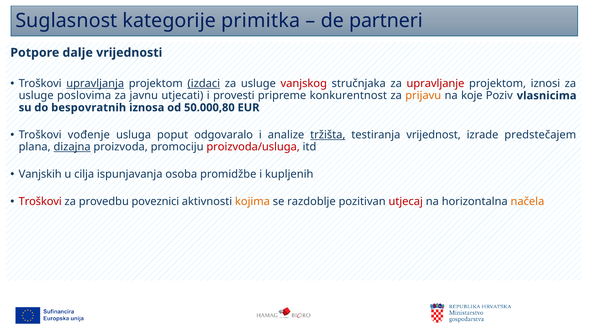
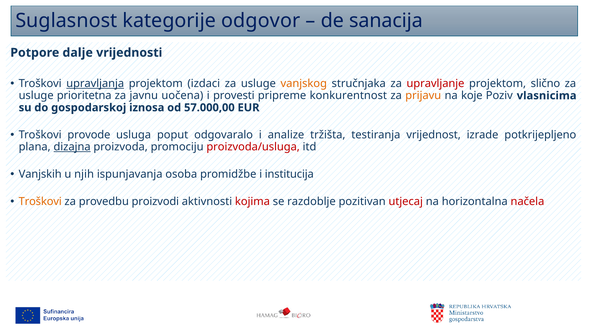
primitka: primitka -> odgovor
partneri: partneri -> sanacija
izdaci underline: present -> none
vanjskog colour: red -> orange
iznosi: iznosi -> slično
poslovima: poslovima -> prioritetna
utjecati: utjecati -> uočena
bespovratnih: bespovratnih -> gospodarskoj
50.000,80: 50.000,80 -> 57.000,00
vođenje: vođenje -> provode
tržišta underline: present -> none
predstečajem: predstečajem -> potkrijepljeno
cilja: cilja -> njih
kupljenih: kupljenih -> institucija
Troškovi at (40, 201) colour: red -> orange
poveznici: poveznici -> proizvodi
kojima colour: orange -> red
načela colour: orange -> red
